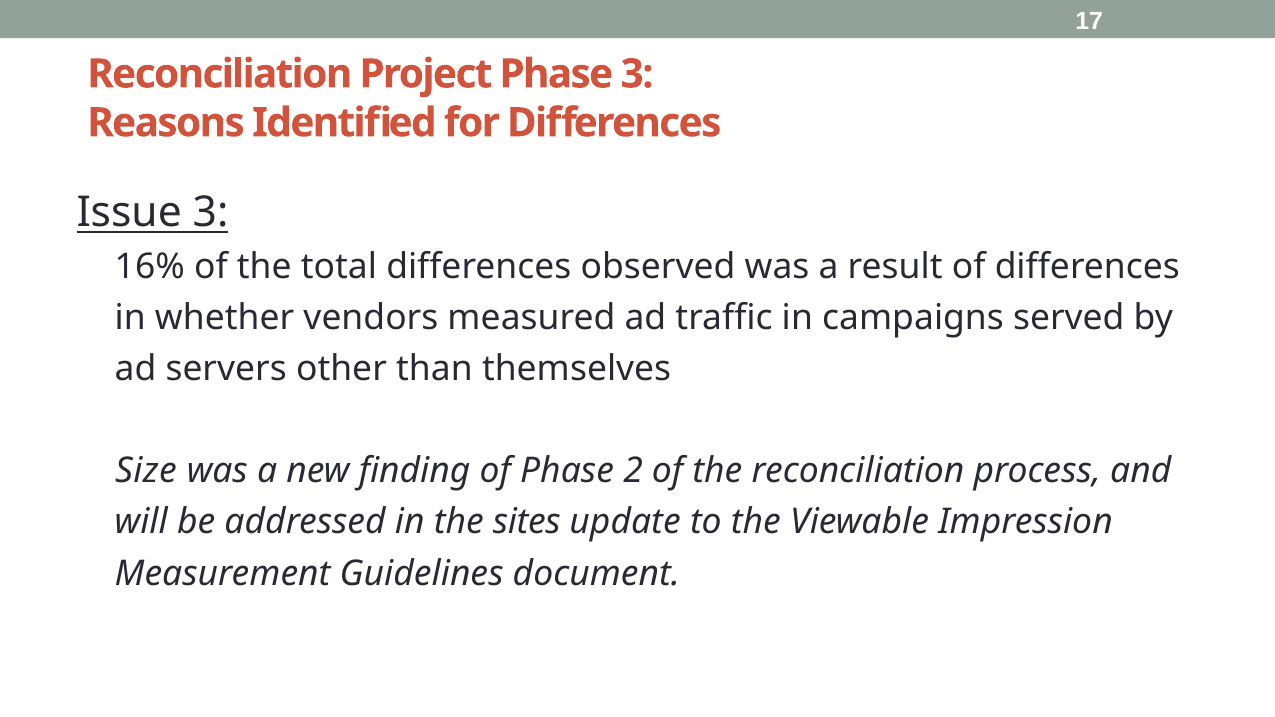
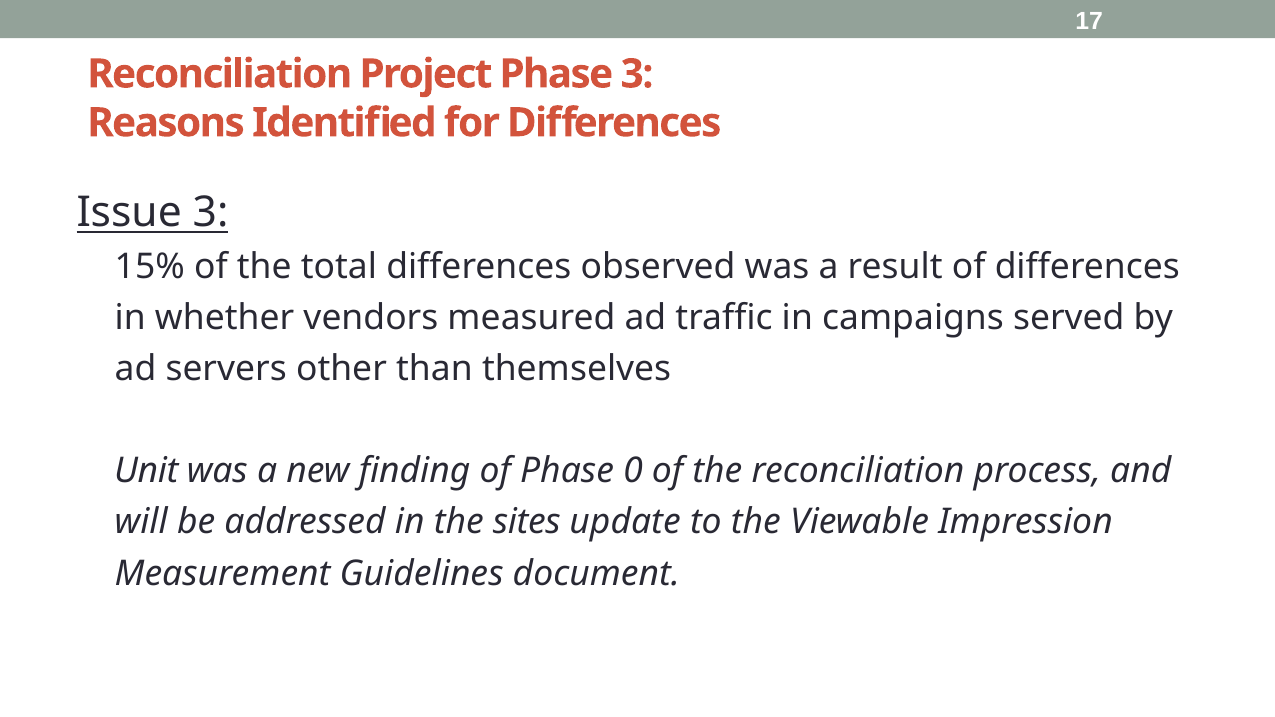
16%: 16% -> 15%
Size: Size -> Unit
2: 2 -> 0
